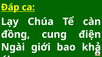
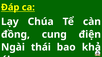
giới: giới -> thái
